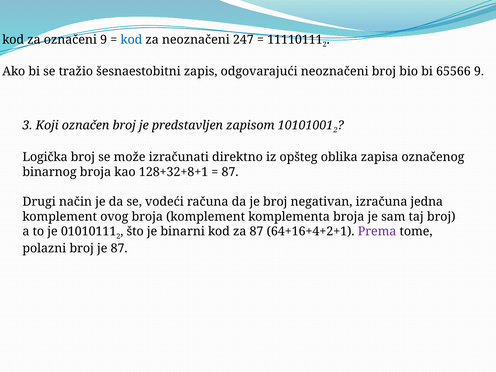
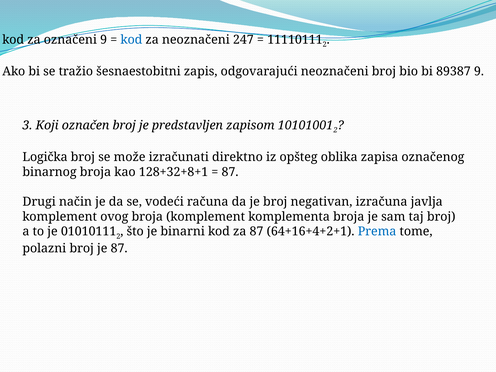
65566: 65566 -> 89387
jedna: jedna -> javlja
Prema colour: purple -> blue
